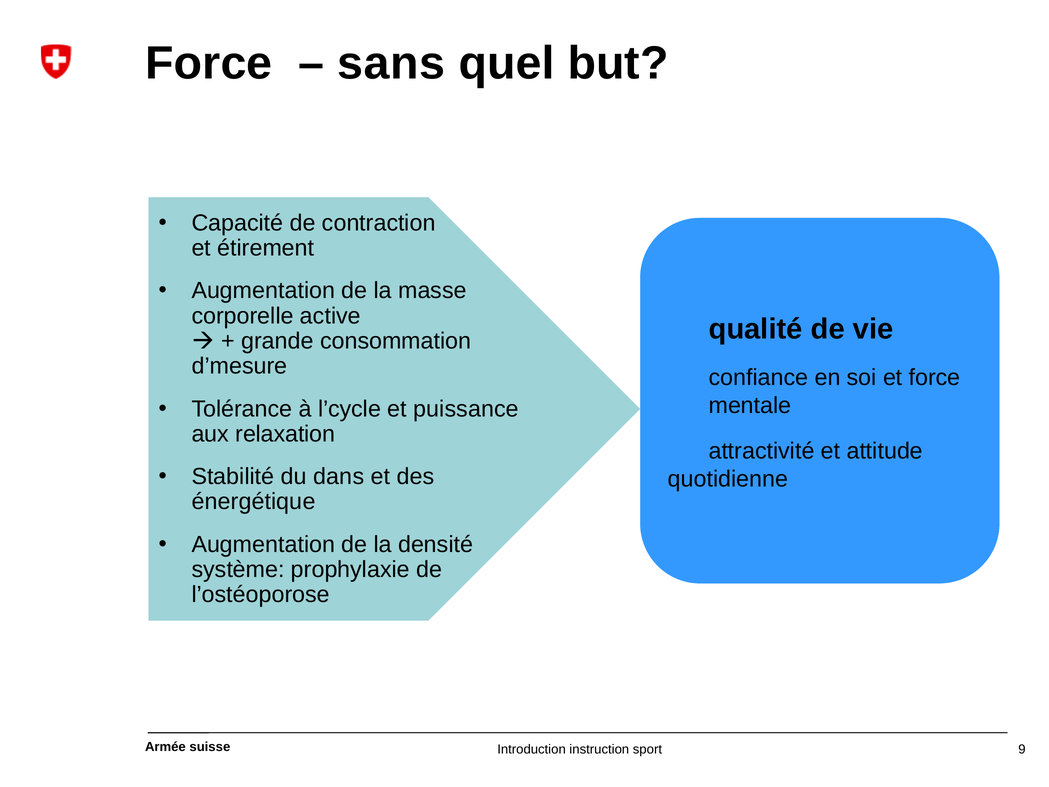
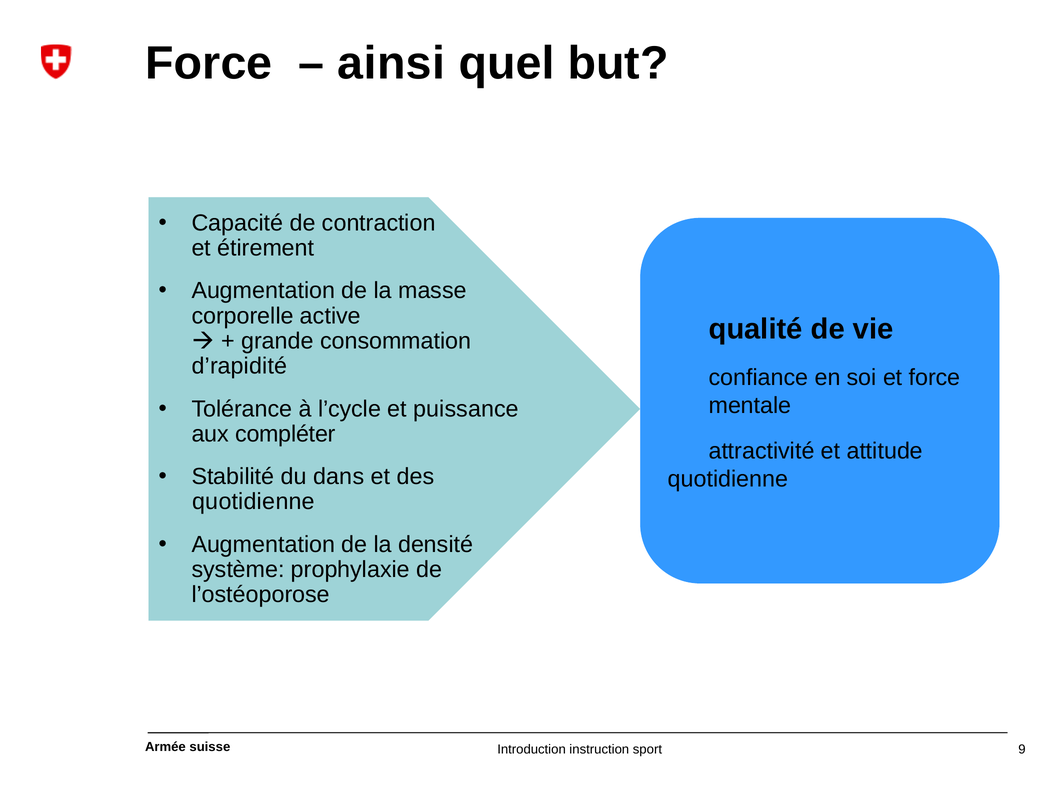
sans: sans -> ainsi
d’mesure: d’mesure -> d’rapidité
relaxation: relaxation -> compléter
énergétique at (254, 502): énergétique -> quotidienne
